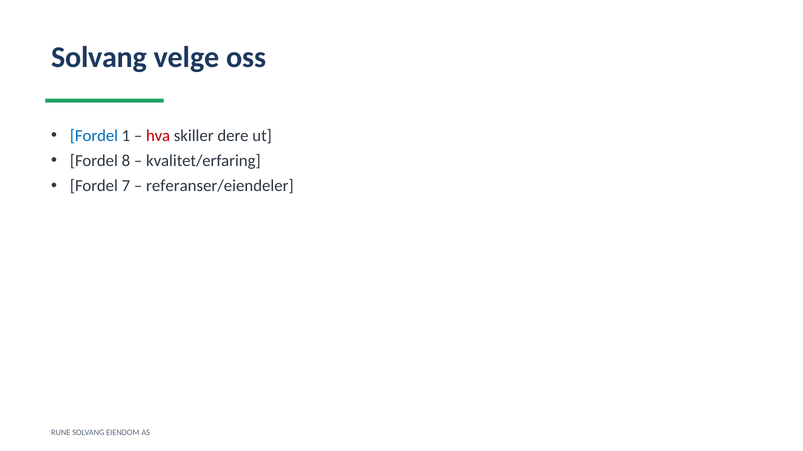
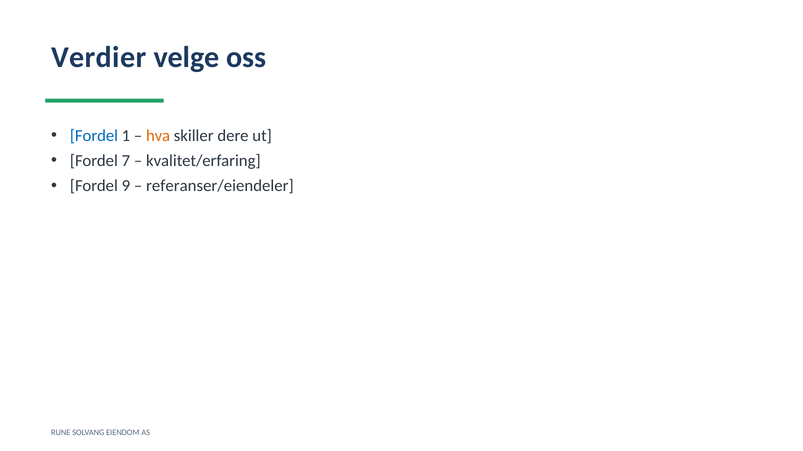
Solvang at (99, 57): Solvang -> Verdier
hva colour: red -> orange
8: 8 -> 7
7: 7 -> 9
